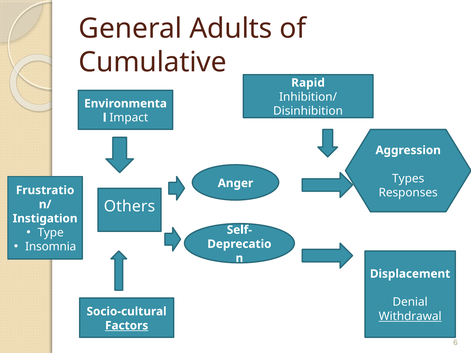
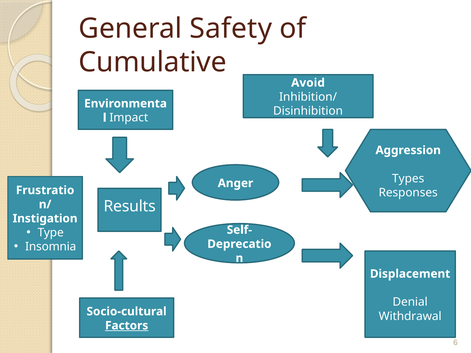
Adults: Adults -> Safety
Rapid: Rapid -> Avoid
Others: Others -> Results
Withdrawal underline: present -> none
